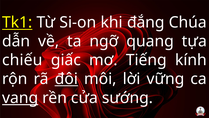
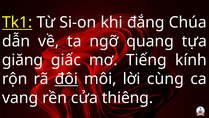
chiếu: chiếu -> giăng
vững: vững -> cùng
vang underline: present -> none
sướng: sướng -> thiêng
